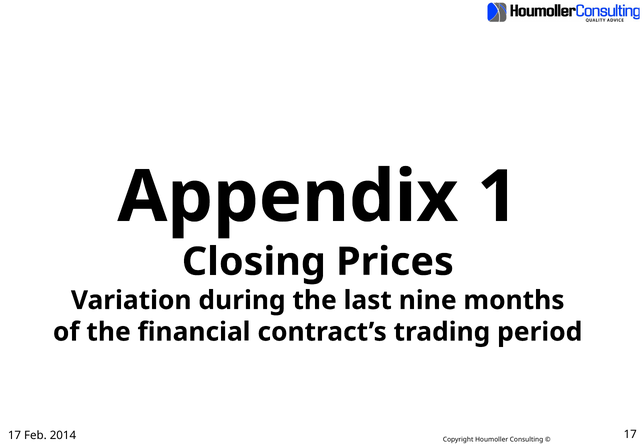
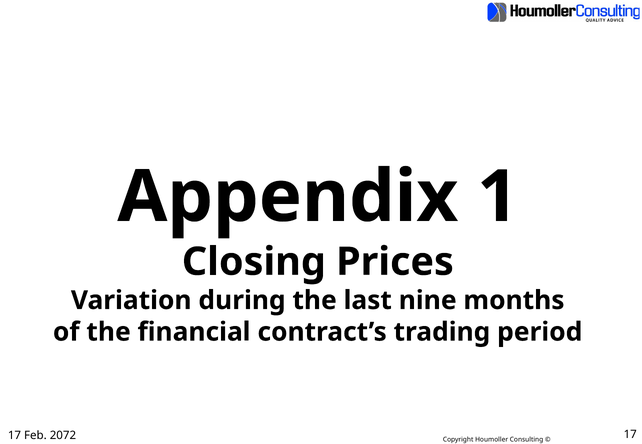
2014: 2014 -> 2072
